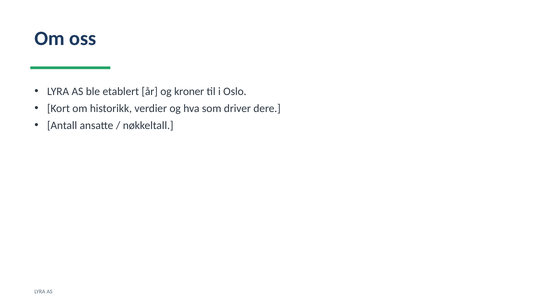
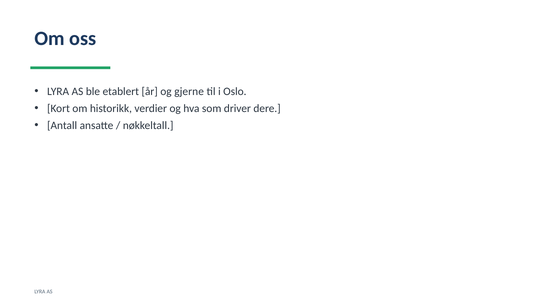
kroner: kroner -> gjerne
